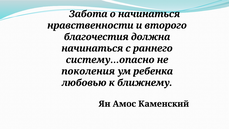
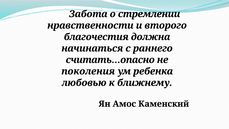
о начинаться: начинаться -> стремлении
систему…опасно: систему…опасно -> считать…опасно
